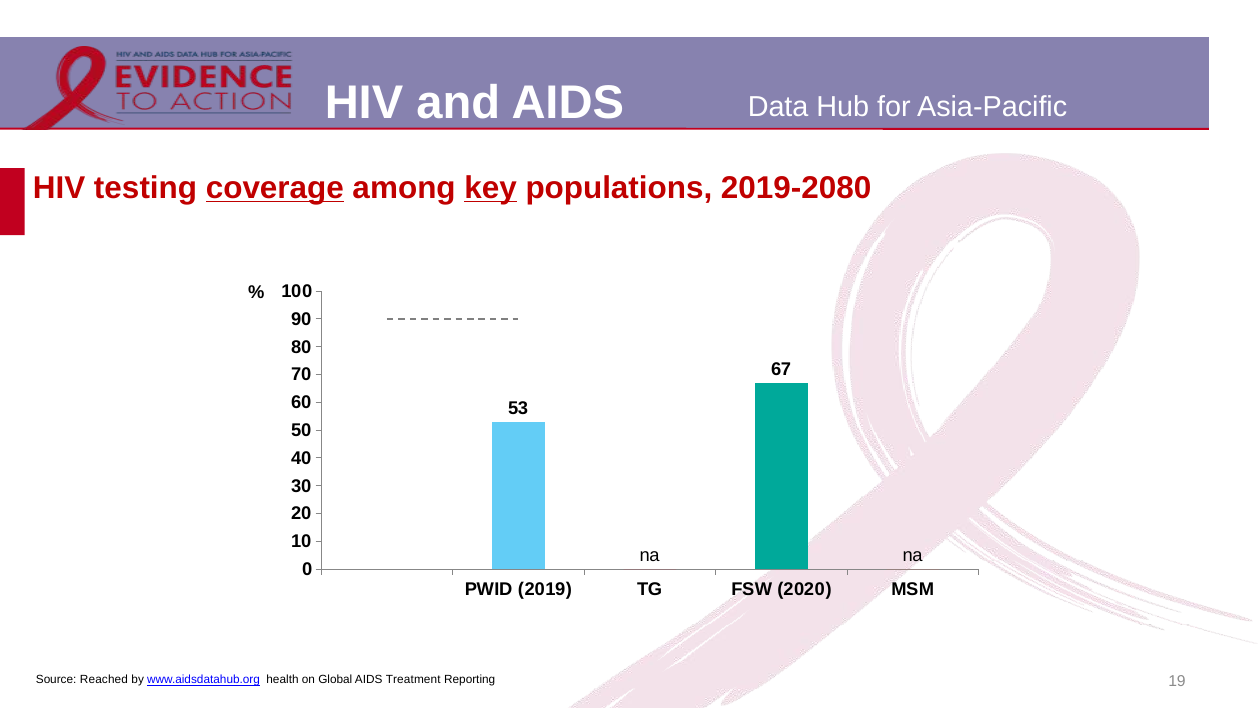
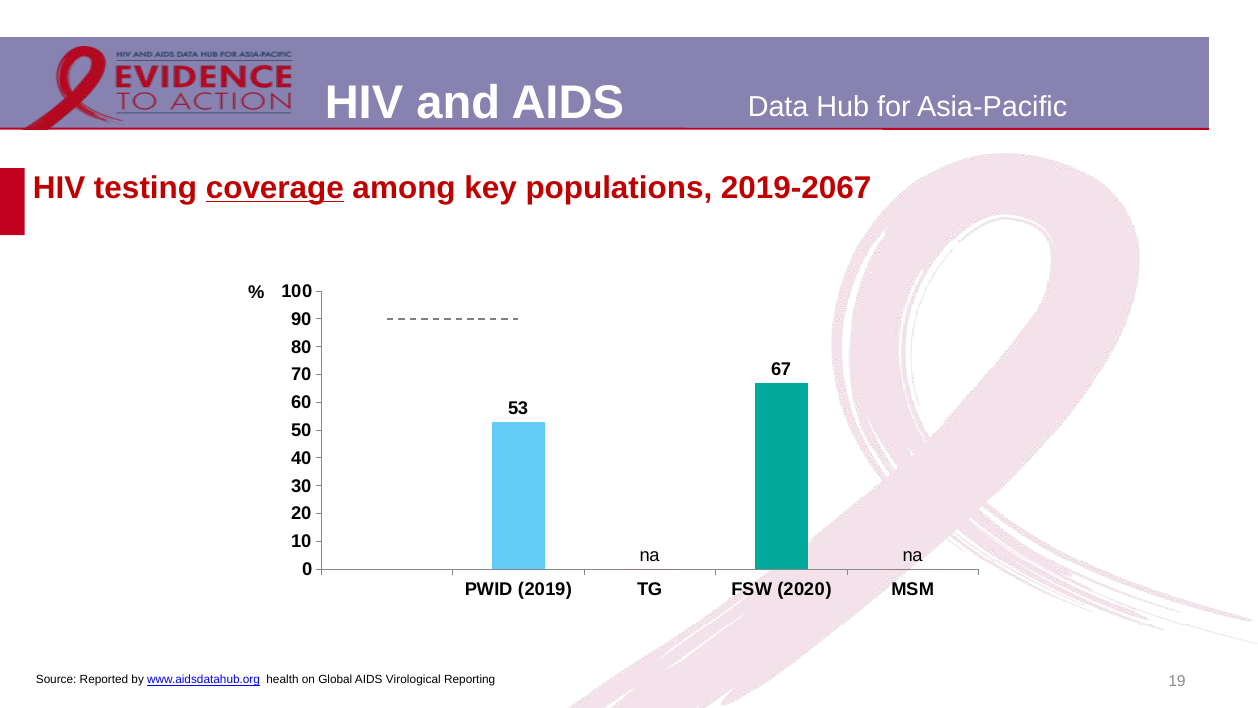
key underline: present -> none
2019-2080: 2019-2080 -> 2019-2067
Reached: Reached -> Reported
Treatment: Treatment -> Virological
